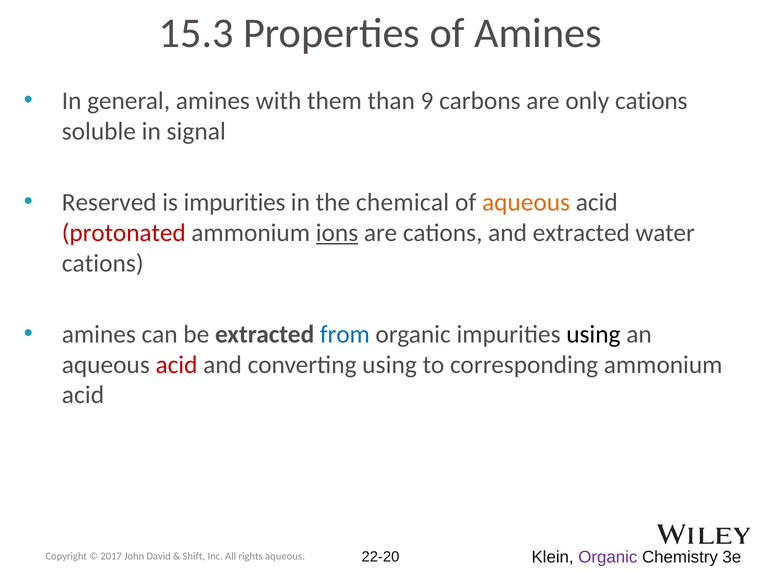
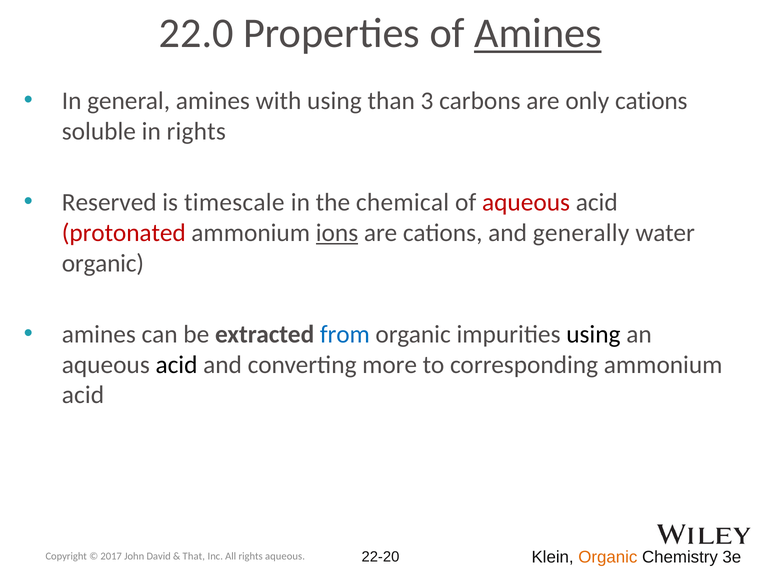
15.3: 15.3 -> 22.0
Amines at (538, 33) underline: none -> present
with them: them -> using
9: 9 -> 3
in signal: signal -> rights
is impurities: impurities -> timescale
aqueous at (526, 202) colour: orange -> red
and extracted: extracted -> generally
cations at (103, 263): cations -> organic
acid at (176, 364) colour: red -> black
converting using: using -> more
Shift: Shift -> That
Organic at (608, 557) colour: purple -> orange
